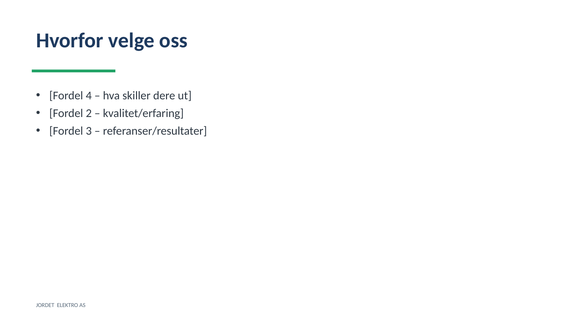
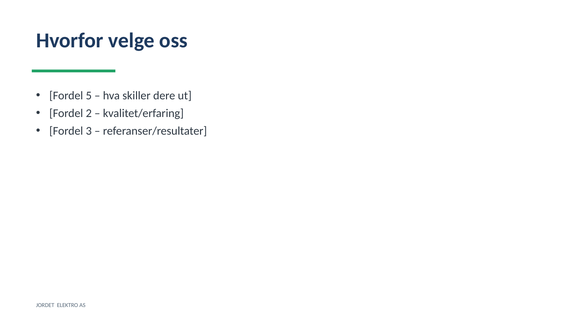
4: 4 -> 5
